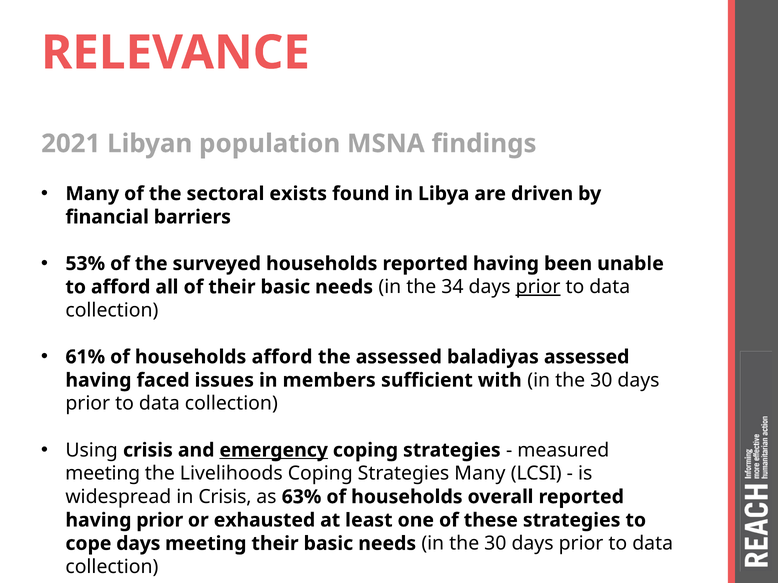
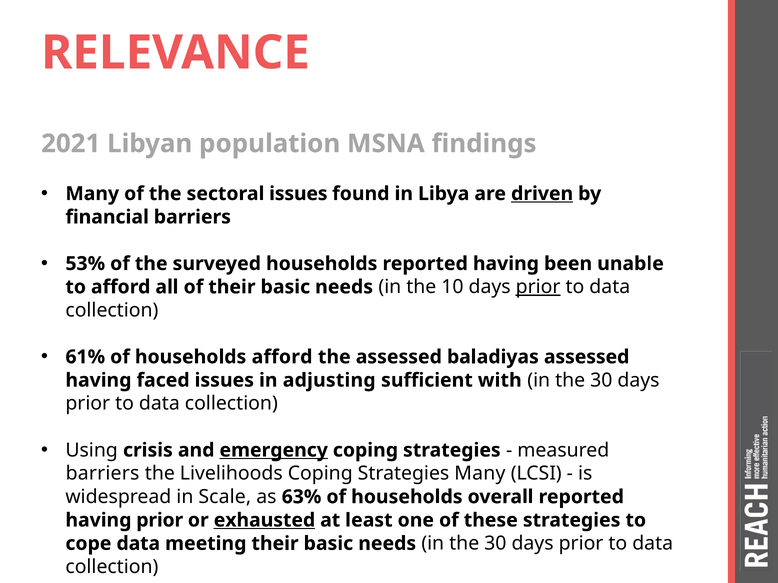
sectoral exists: exists -> issues
driven underline: none -> present
34: 34 -> 10
members: members -> adjusting
meeting at (103, 474): meeting -> barriers
in Crisis: Crisis -> Scale
exhausted underline: none -> present
cope days: days -> data
